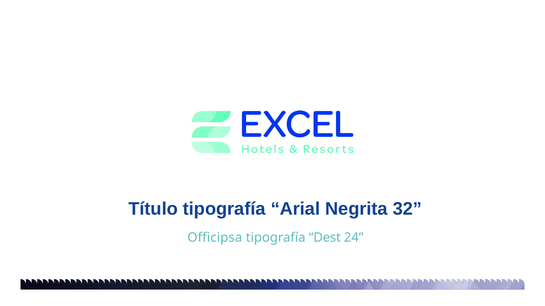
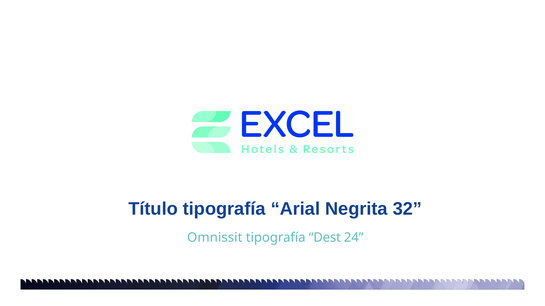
Officipsa: Officipsa -> Omnissit
